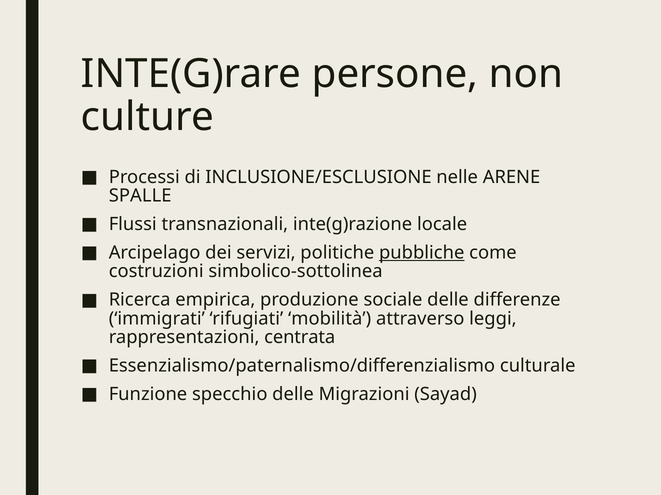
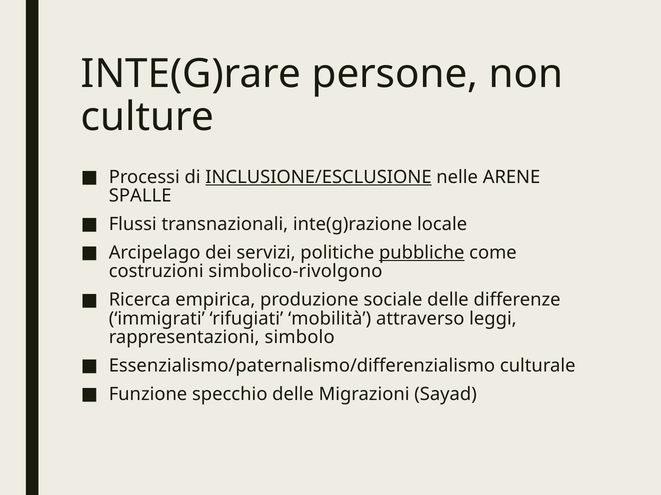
INCLUSIONE/ESCLUSIONE underline: none -> present
simbolico-sottolinea: simbolico-sottolinea -> simbolico-rivolgono
centrata: centrata -> simbolo
